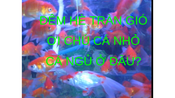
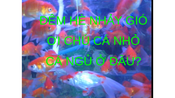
TRÀN: TRÀN -> NHẢY
